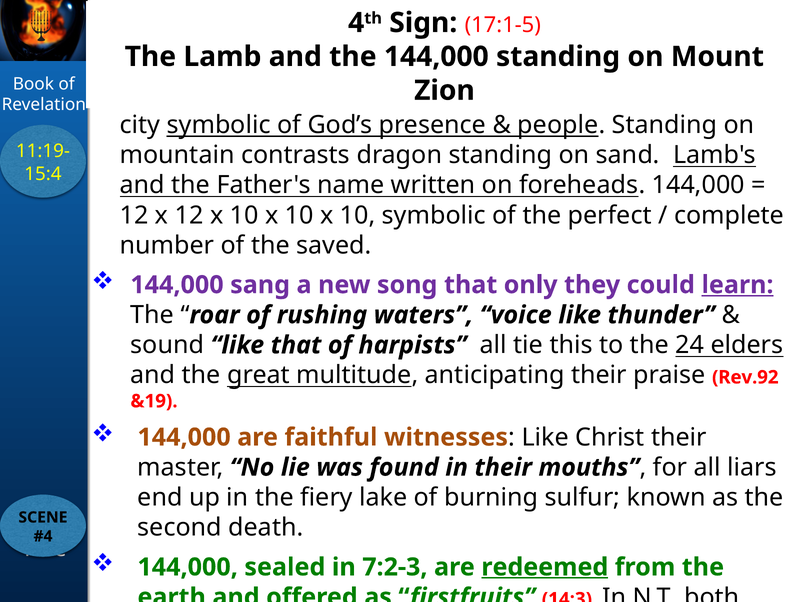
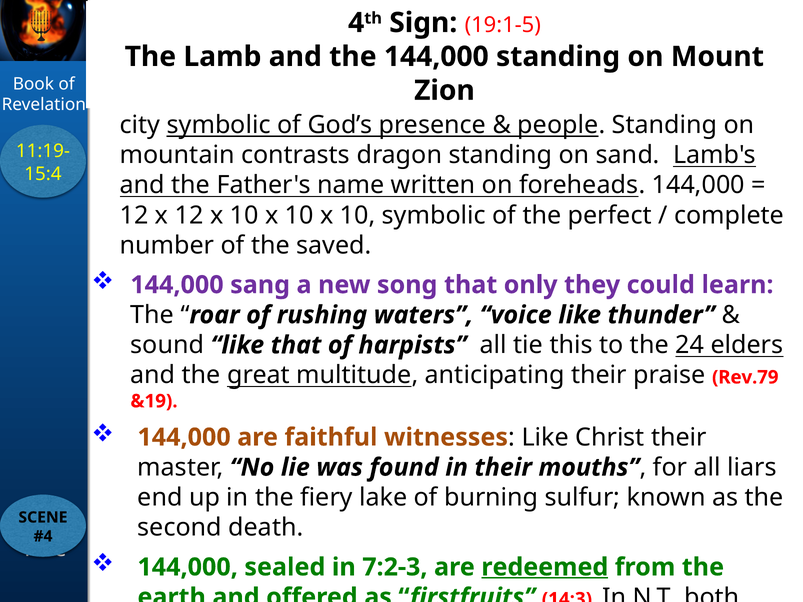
17:1-5: 17:1-5 -> 19:1-5
learn underline: present -> none
Rev.92: Rev.92 -> Rev.79
